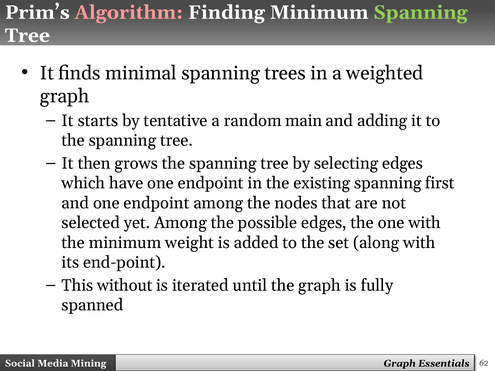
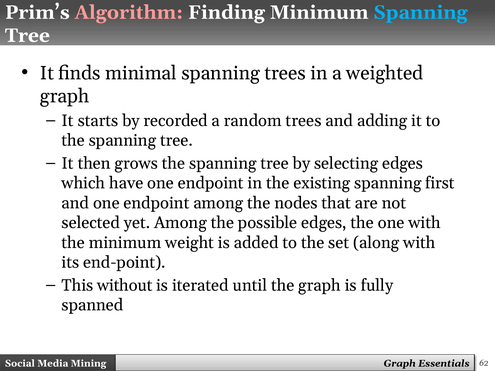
Spanning at (420, 12) colour: light green -> light blue
tentative: tentative -> recorded
random main: main -> trees
